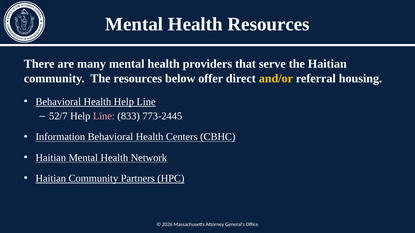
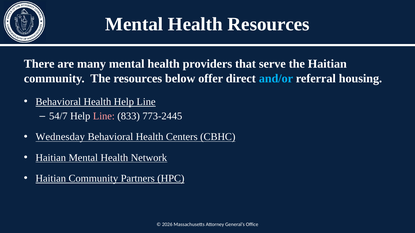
and/or colour: yellow -> light blue
52/7: 52/7 -> 54/7
Information: Information -> Wednesday
